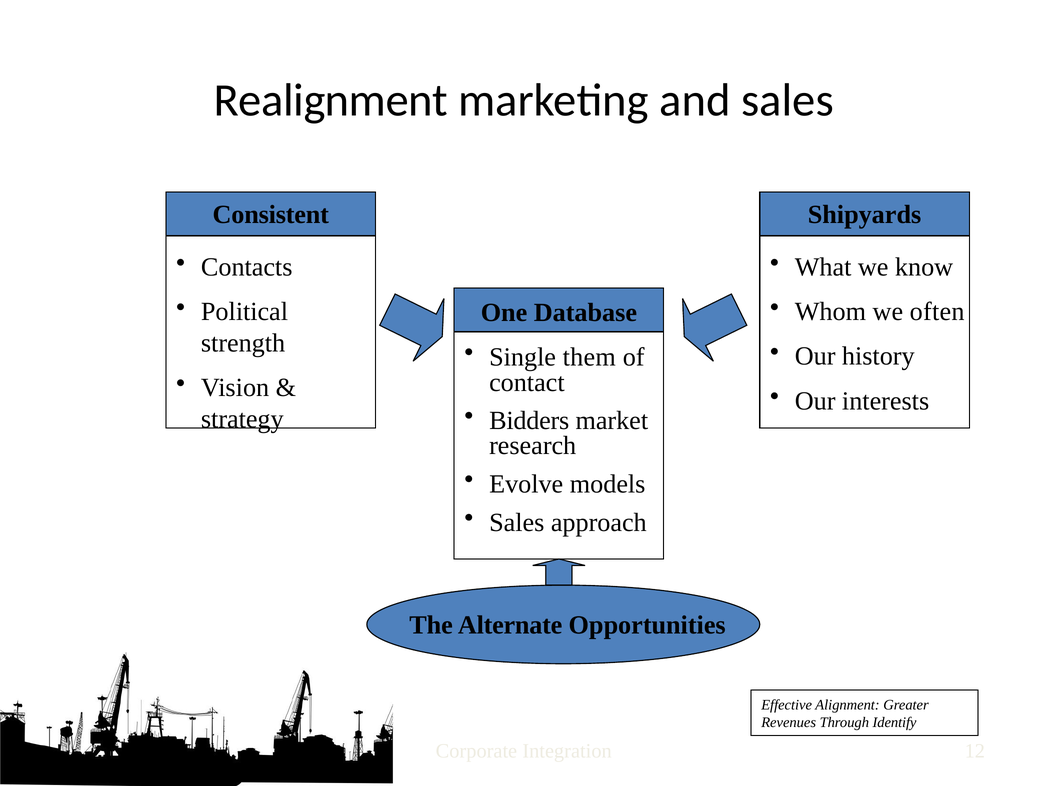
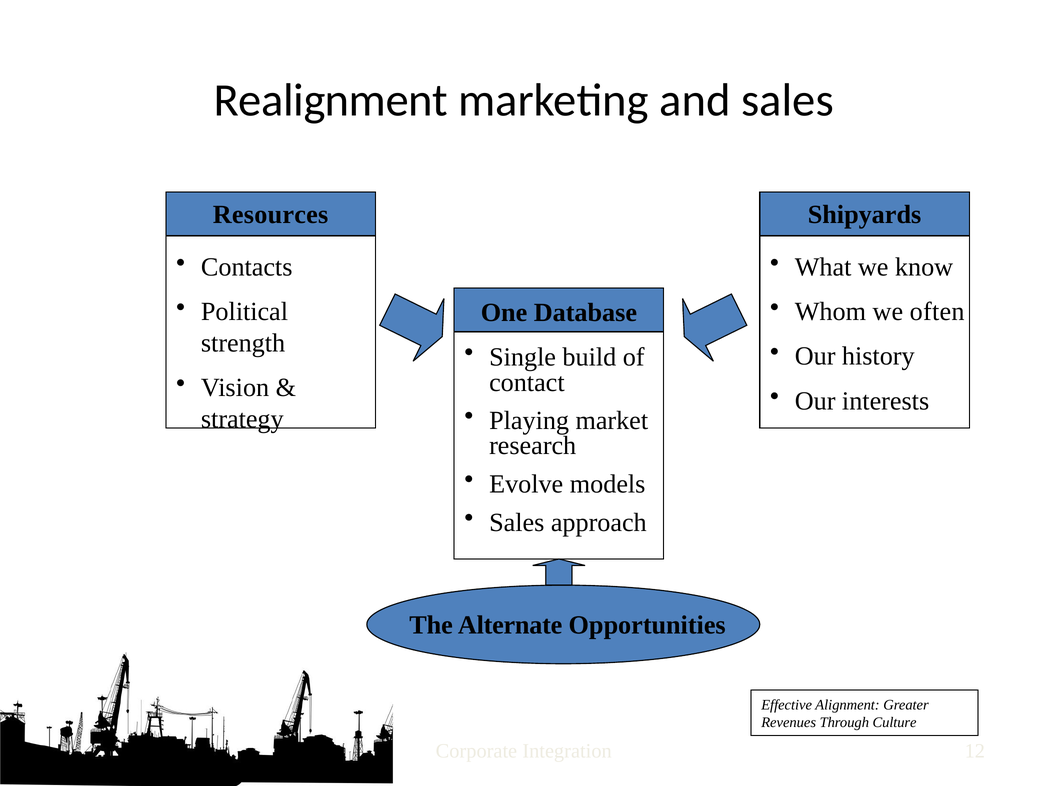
Consistent: Consistent -> Resources
them: them -> build
Bidders: Bidders -> Playing
Identify: Identify -> Culture
